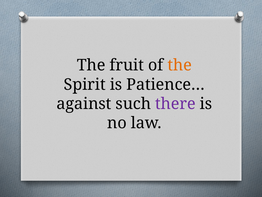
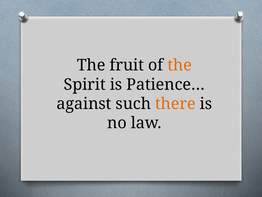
there colour: purple -> orange
